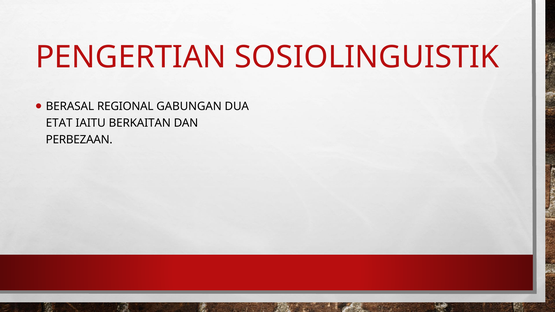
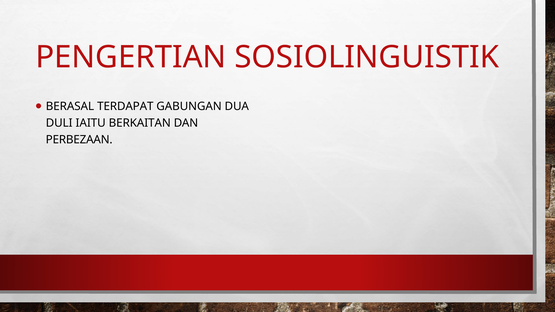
REGIONAL: REGIONAL -> TERDAPAT
ETAT: ETAT -> DULI
